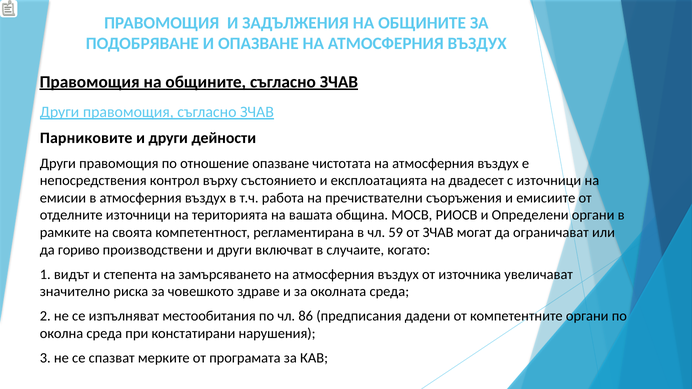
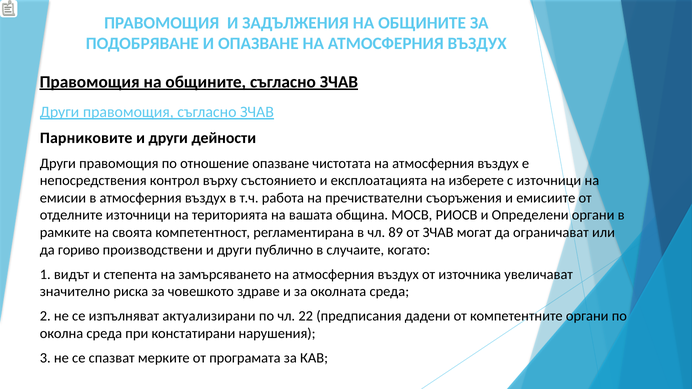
двадесет: двадесет -> изберете
59: 59 -> 89
включват: включват -> публично
местообитания: местообитания -> актуализирани
86: 86 -> 22
